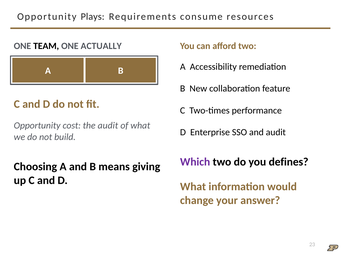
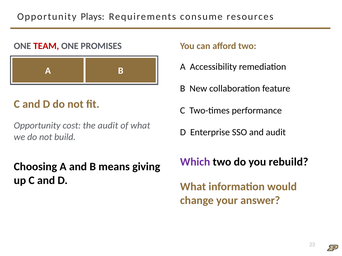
TEAM colour: black -> red
ACTUALLY: ACTUALLY -> PROMISES
defines: defines -> rebuild
